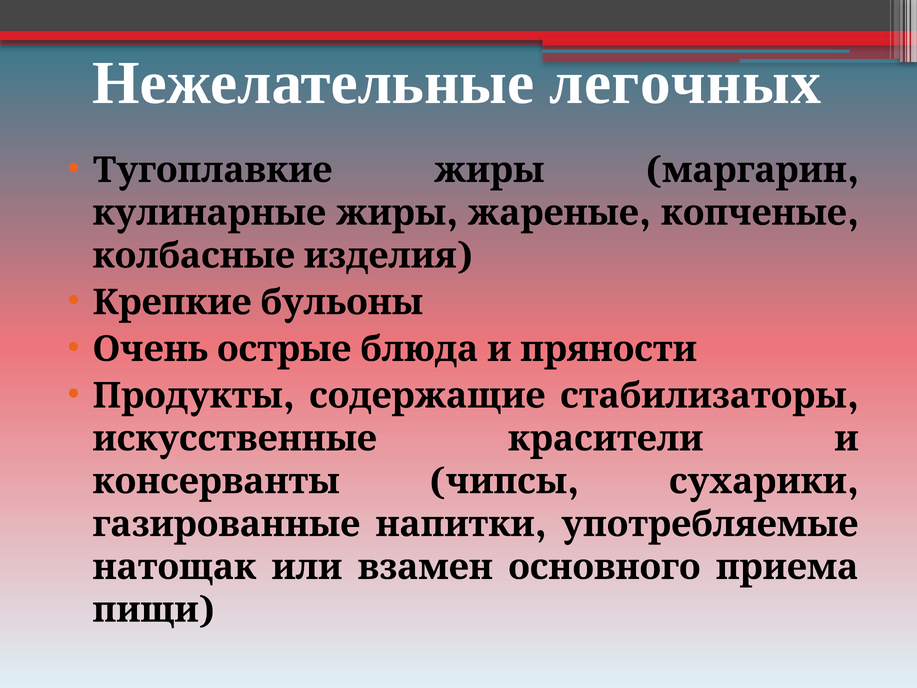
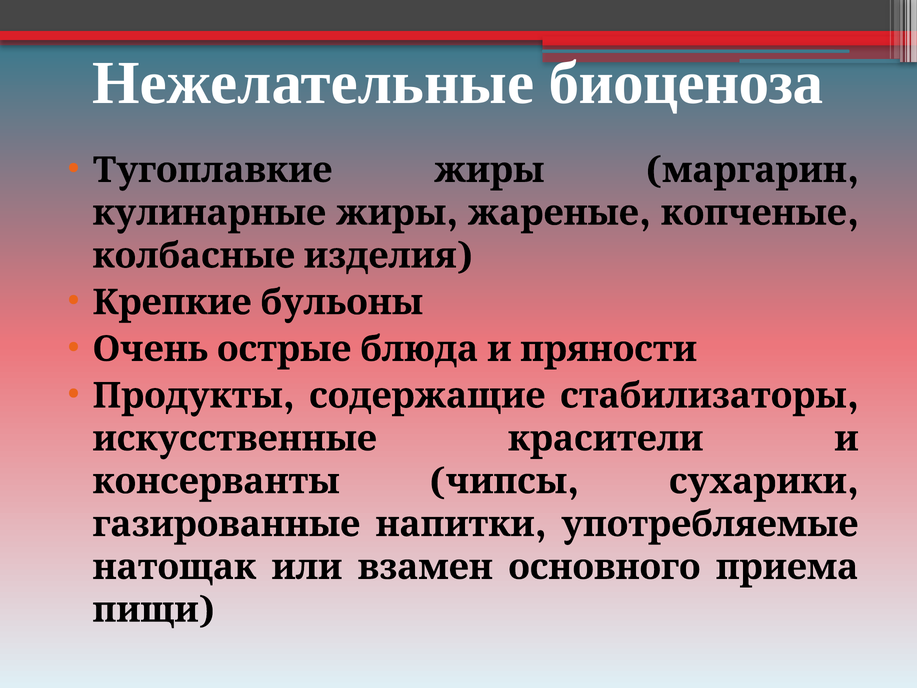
легочных: легочных -> биоценоза
